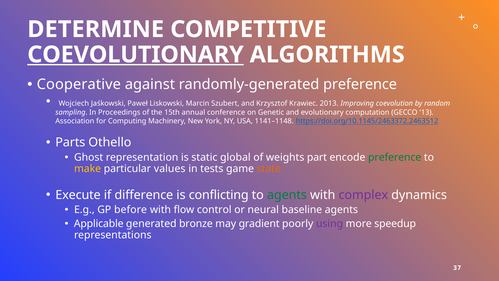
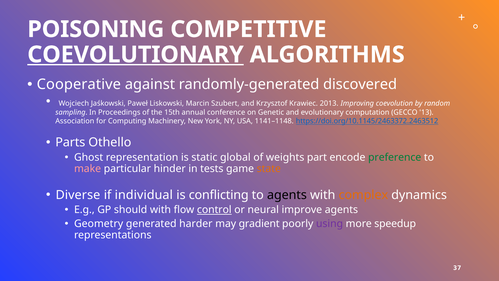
DETERMINE: DETERMINE -> POISONING
randomly-generated preference: preference -> discovered
make colour: yellow -> pink
values: values -> hinder
Execute: Execute -> Diverse
difference: difference -> individual
agents at (287, 195) colour: green -> black
complex colour: purple -> orange
before: before -> should
control underline: none -> present
baseline: baseline -> improve
Applicable: Applicable -> Geometry
bronze: bronze -> harder
